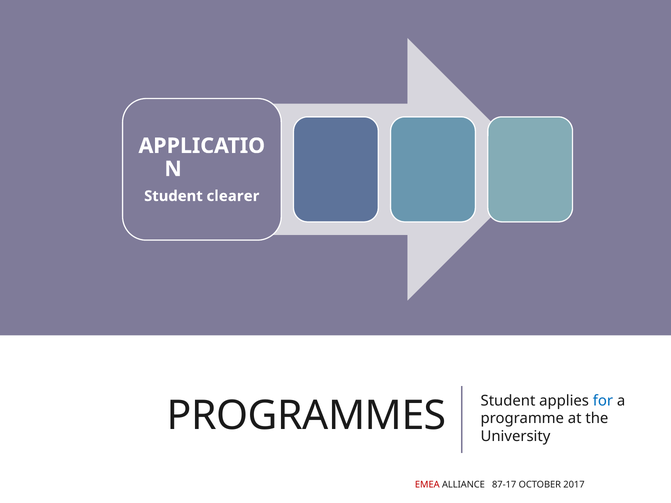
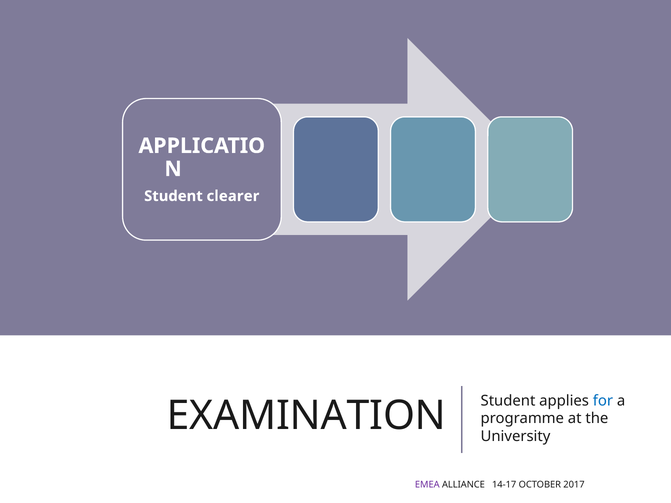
PROGRAMMES: PROGRAMMES -> EXAMINATION
EMEA colour: red -> purple
87-17: 87-17 -> 14-17
